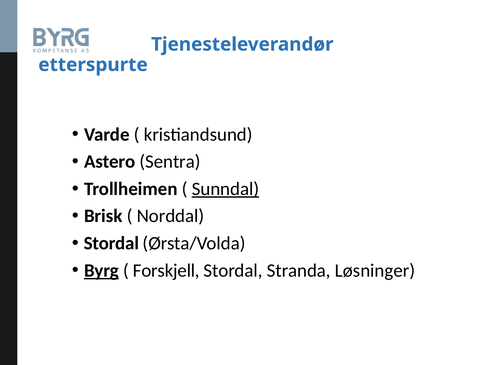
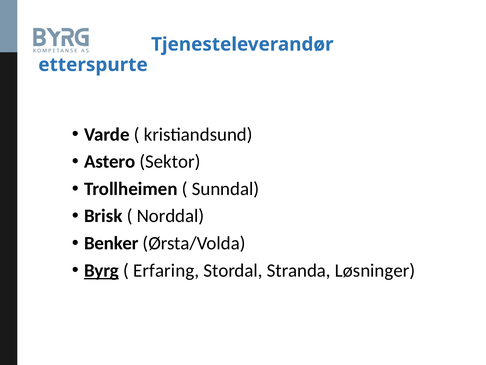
Sentra: Sentra -> Sektor
Sunndal underline: present -> none
Stordal at (111, 243): Stordal -> Benker
Forskjell: Forskjell -> Erfaring
